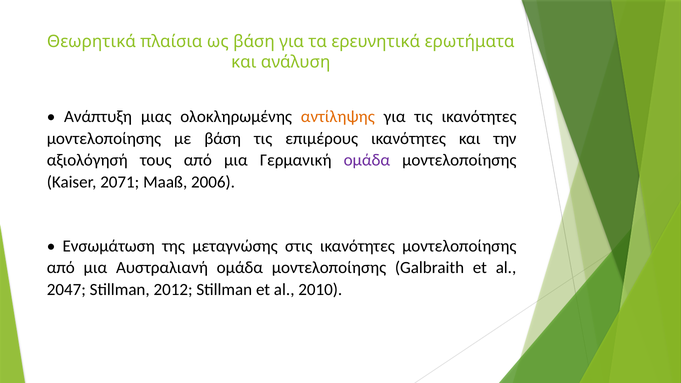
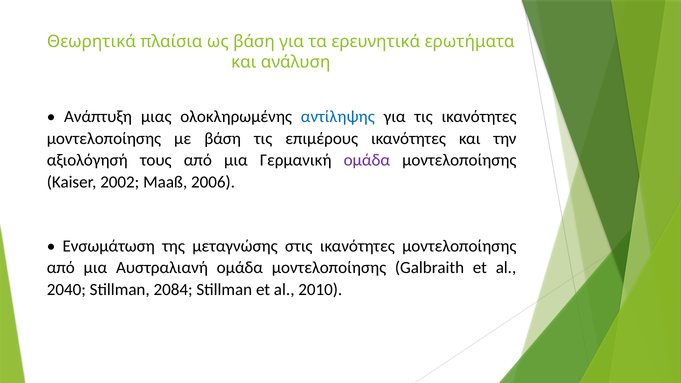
αντίληψης colour: orange -> blue
2071: 2071 -> 2002
2047: 2047 -> 2040
2012: 2012 -> 2084
